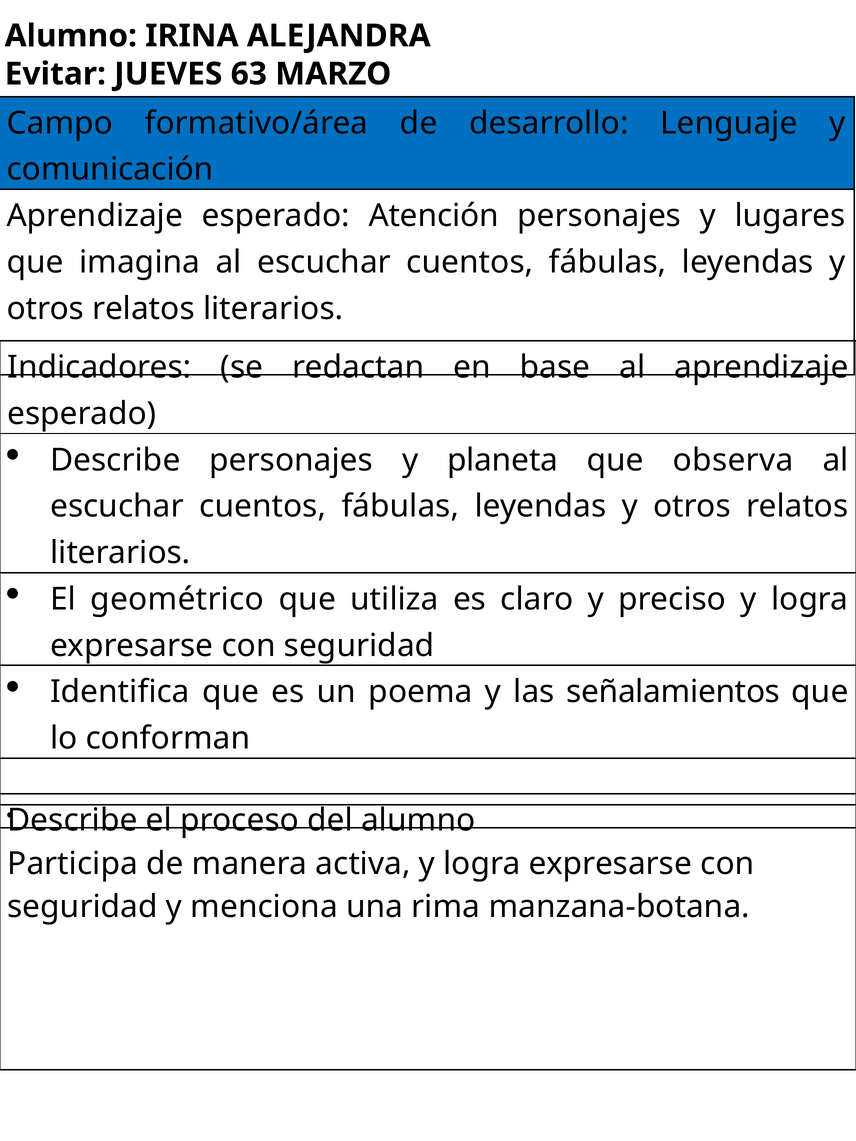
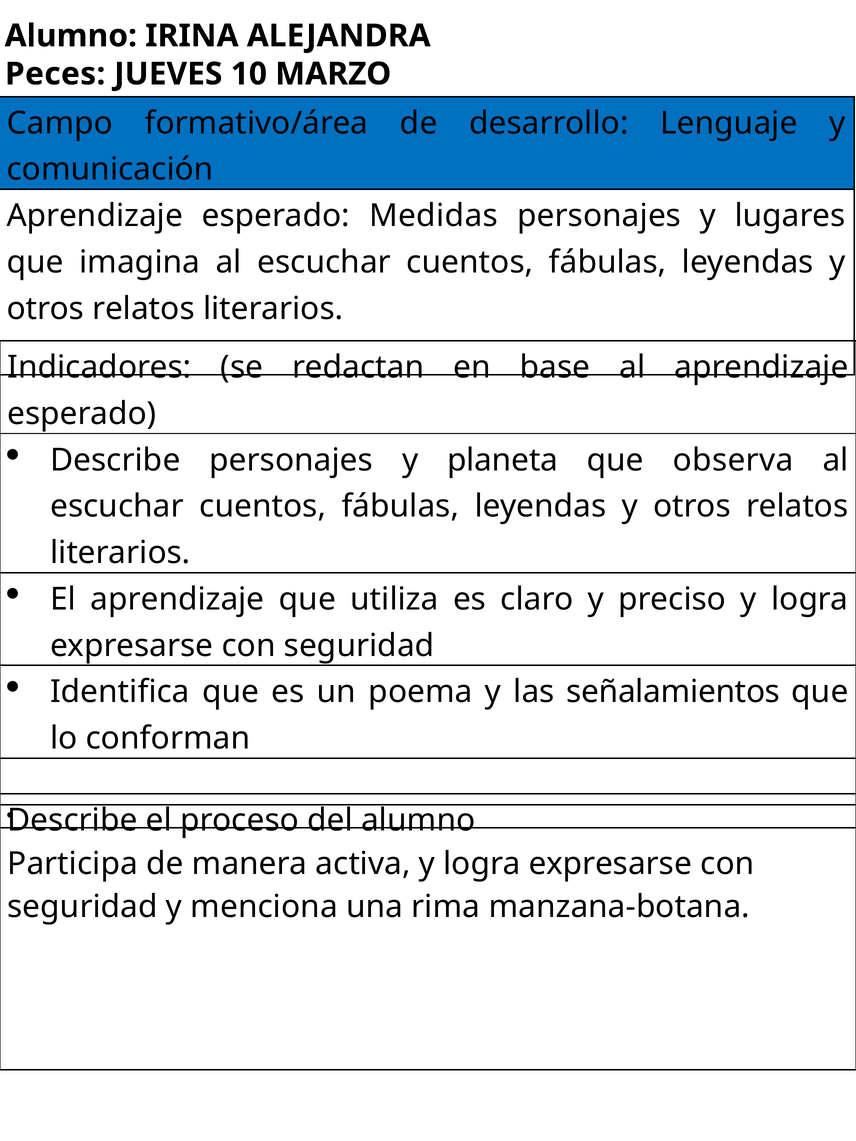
Evitar: Evitar -> Peces
63: 63 -> 10
Atención: Atención -> Medidas
El geométrico: geométrico -> aprendizaje
